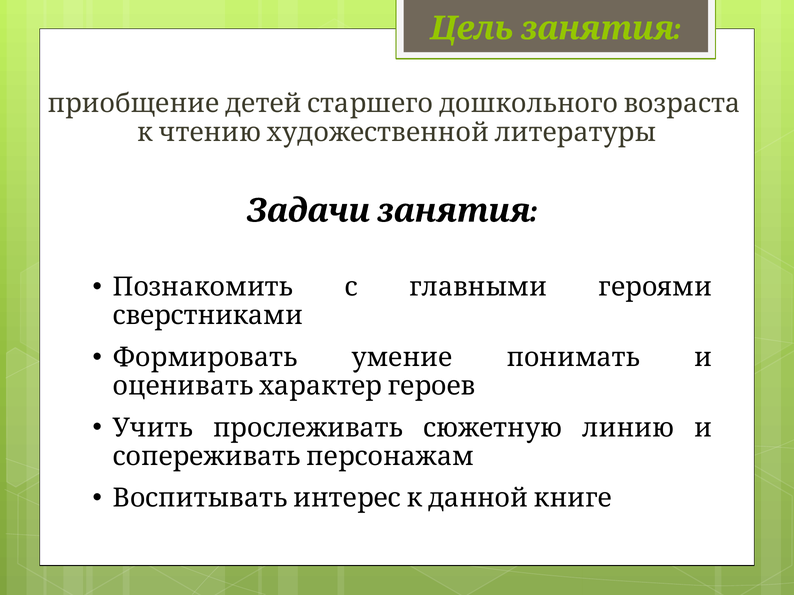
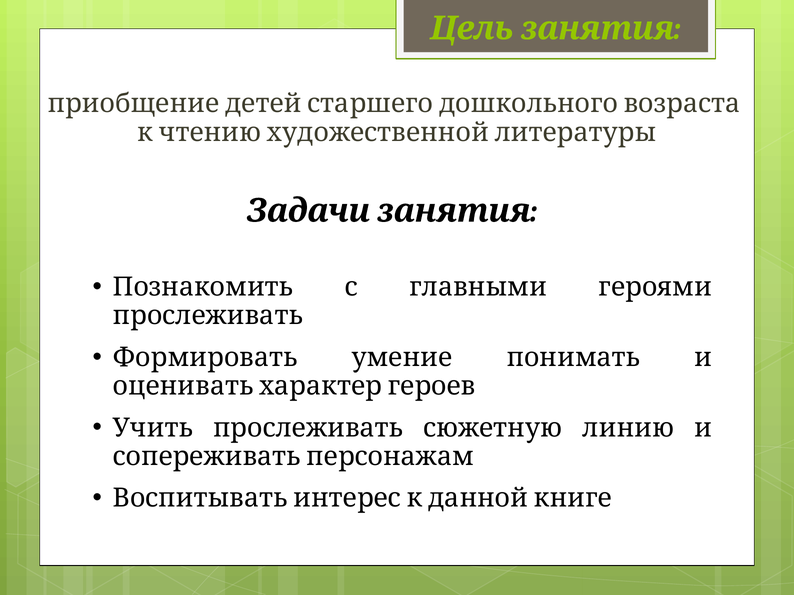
сверстниками at (208, 316): сверстниками -> прослеживать
